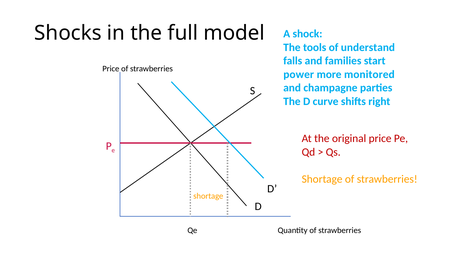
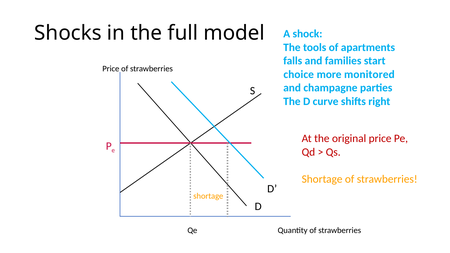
understand: understand -> apartments
power: power -> choice
